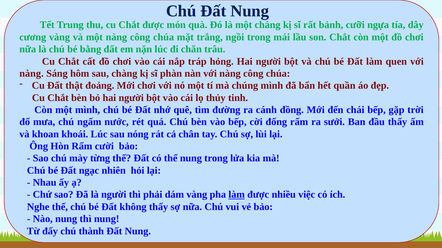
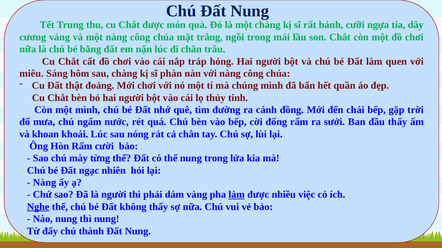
nàng at (32, 74): nàng -> miêu
Nhau at (45, 183): Nhau -> Nàng
Nghe underline: none -> present
